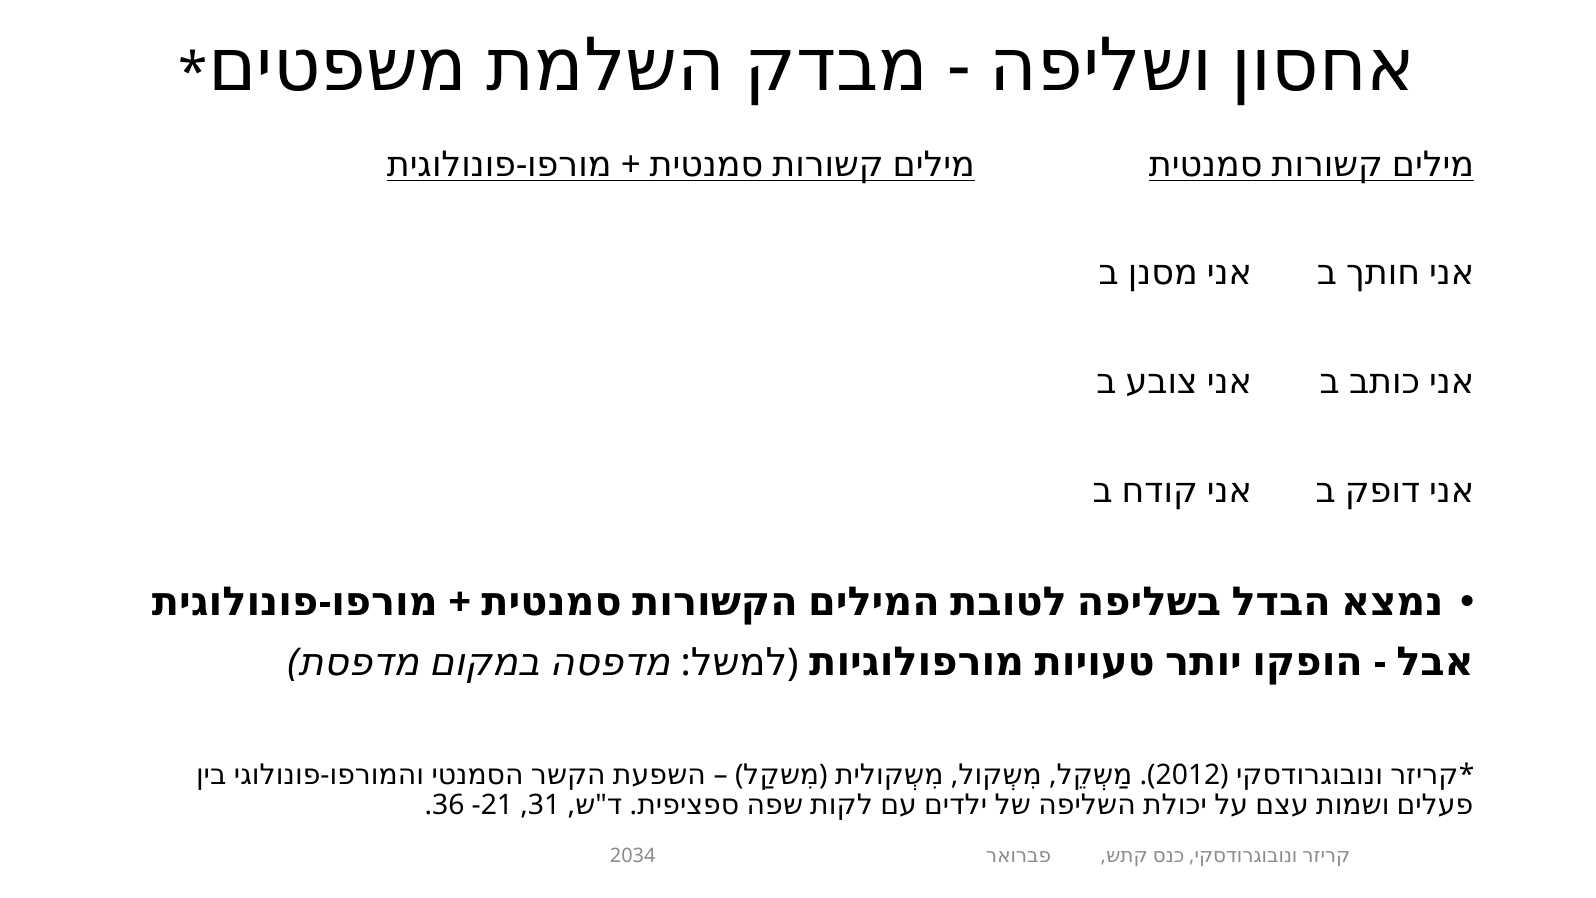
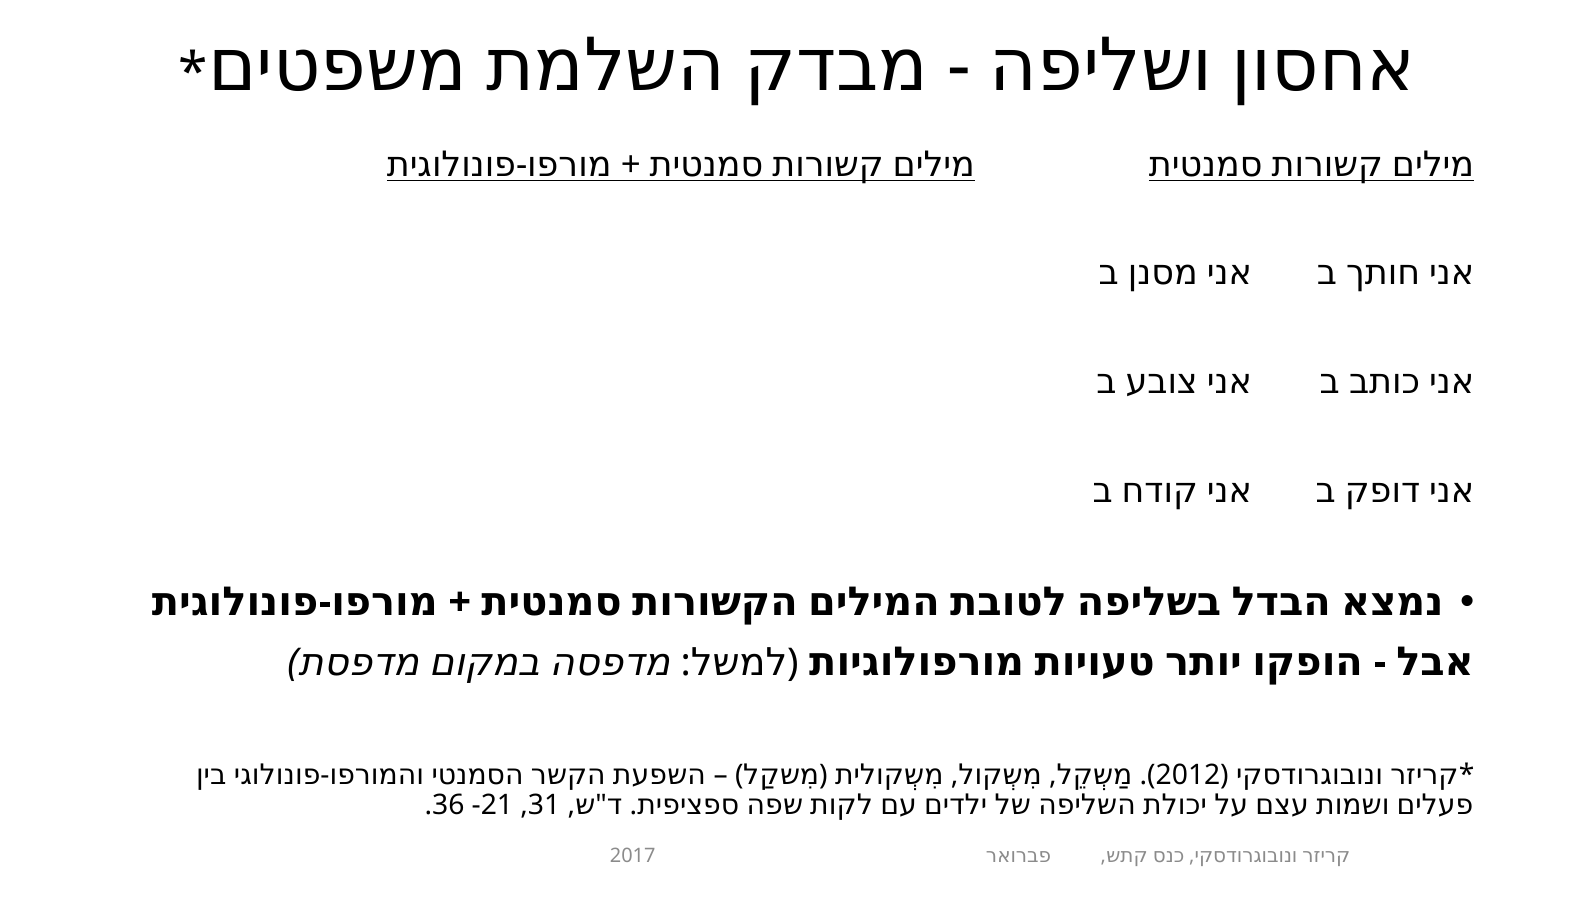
2034: 2034 -> 2017
